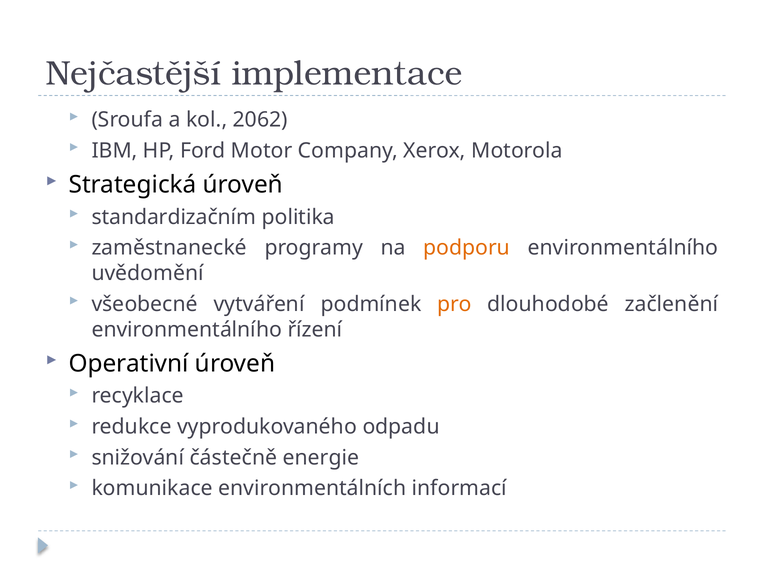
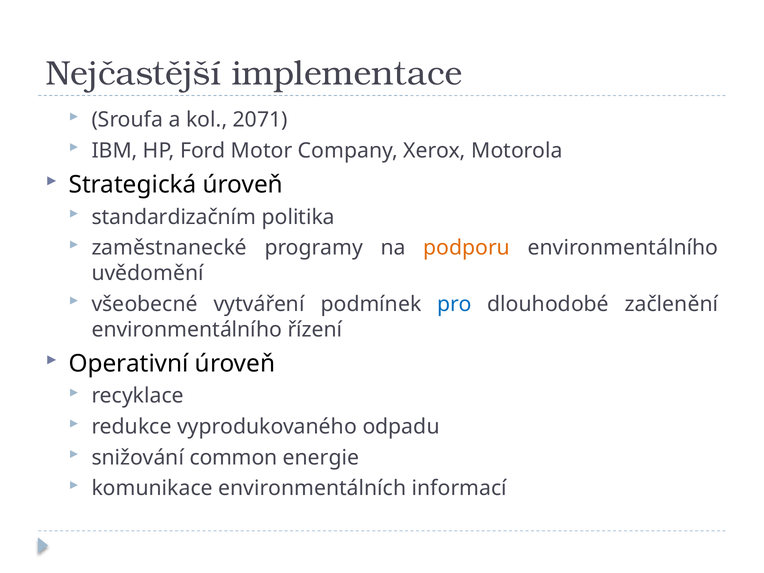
2062: 2062 -> 2071
pro colour: orange -> blue
částečně: částečně -> common
